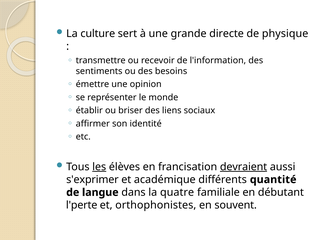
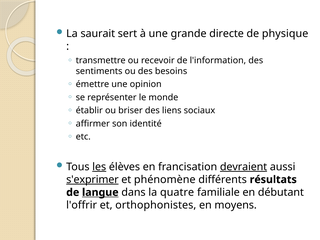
culture: culture -> saurait
s'exprimer underline: none -> present
académique: académique -> phénomène
quantité: quantité -> résultats
langue underline: none -> present
l'perte: l'perte -> l'offrir
souvent: souvent -> moyens
